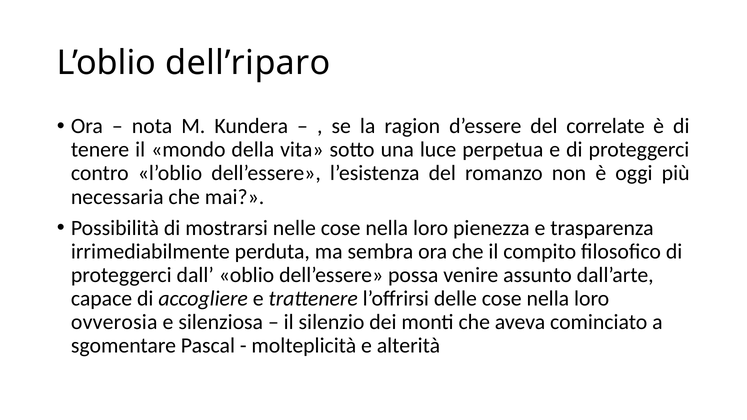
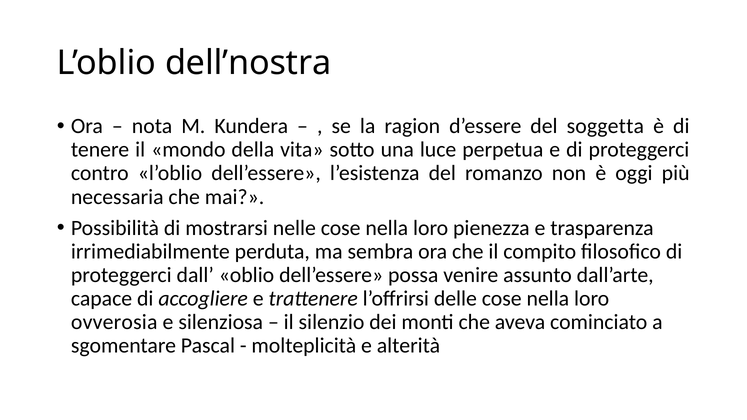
dell’riparo: dell’riparo -> dell’nostra
correlate: correlate -> soggetta
